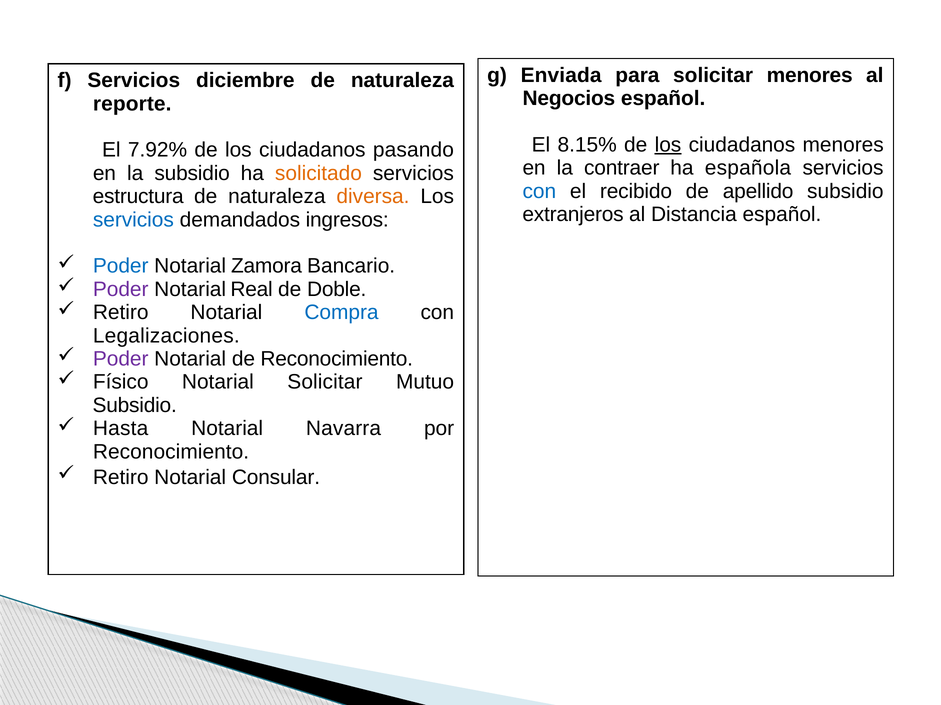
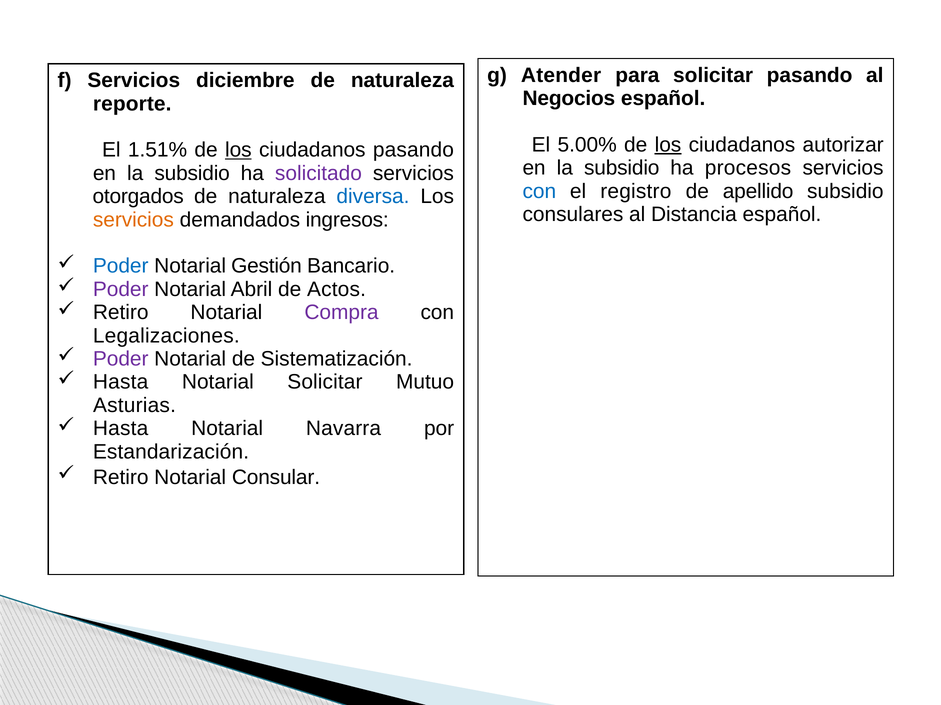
Enviada: Enviada -> Atender
solicitar menores: menores -> pasando
8.15%: 8.15% -> 5.00%
ciudadanos menores: menores -> autorizar
7.92%: 7.92% -> 1.51%
los at (238, 150) underline: none -> present
contraer at (622, 168): contraer -> subsidio
española: española -> procesos
solicitado colour: orange -> purple
recibido: recibido -> registro
estructura: estructura -> otorgados
diversa colour: orange -> blue
extranjeros: extranjeros -> consulares
servicios at (133, 220) colour: blue -> orange
Zamora: Zamora -> Gestión
Real: Real -> Abril
Doble: Doble -> Actos
Compra colour: blue -> purple
de Reconocimiento: Reconocimiento -> Sistematización
Físico at (121, 382): Físico -> Hasta
Subsidio at (135, 406): Subsidio -> Asturias
Reconocimiento at (171, 452): Reconocimiento -> Estandarización
